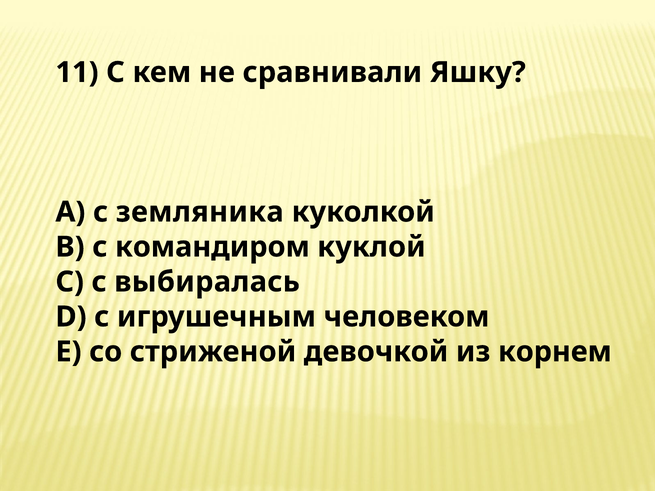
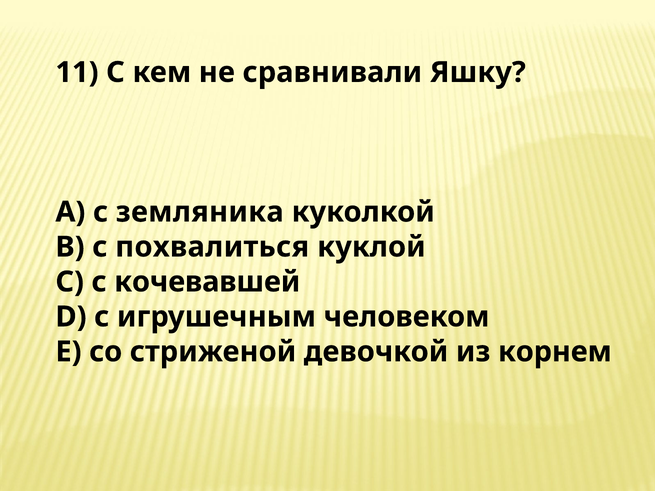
командиром: командиром -> похвалиться
выбиралась: выбиралась -> кочевавшей
